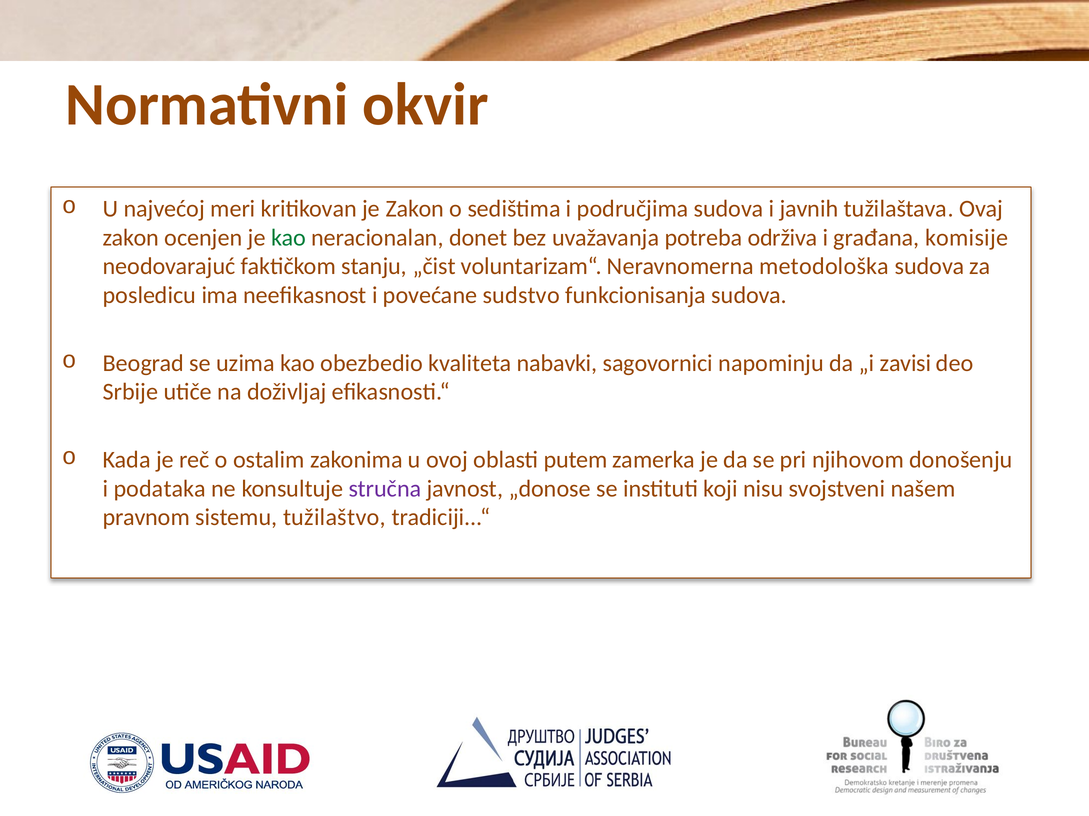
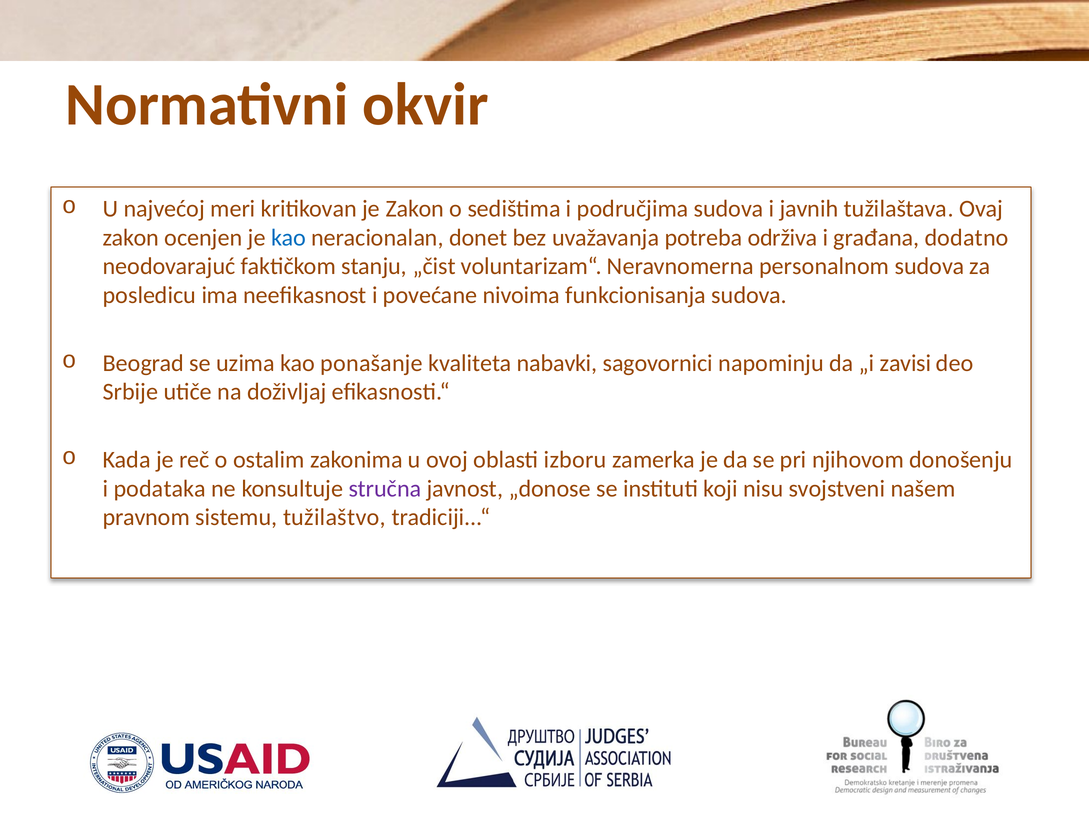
kao at (289, 238) colour: green -> blue
komisije: komisije -> dodatno
metodološka: metodološka -> personalnom
sudstvo: sudstvo -> nivoima
obezbedio: obezbedio -> ponašanje
putem: putem -> izboru
